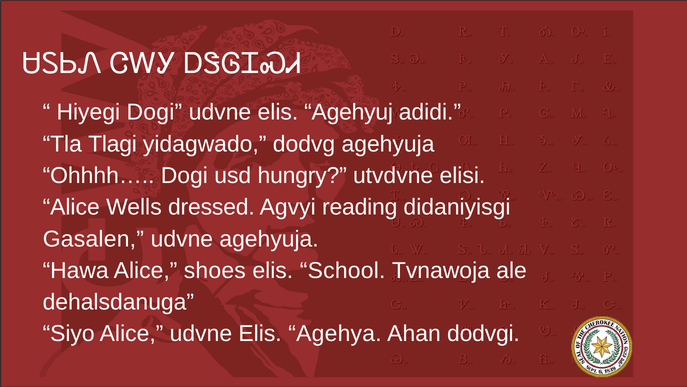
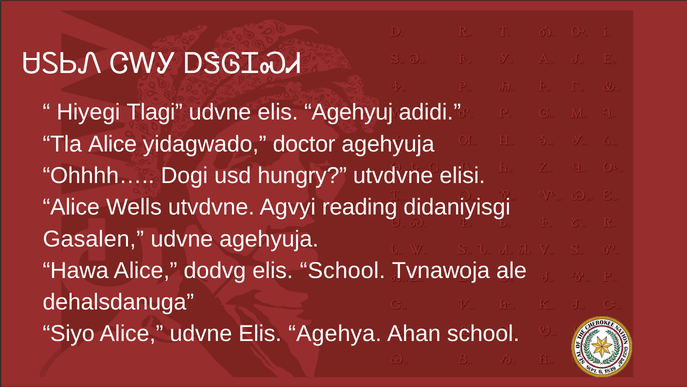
Hiyegi Dogi: Dogi -> Tlagi
Tla Tlagi: Tlagi -> Alice
dodvg: dodvg -> doctor
Wells dressed: dressed -> utvdvne
shoes: shoes -> dodvg
Ahan dodvgi: dodvgi -> school
